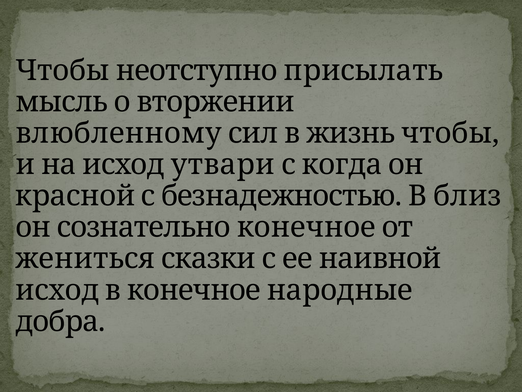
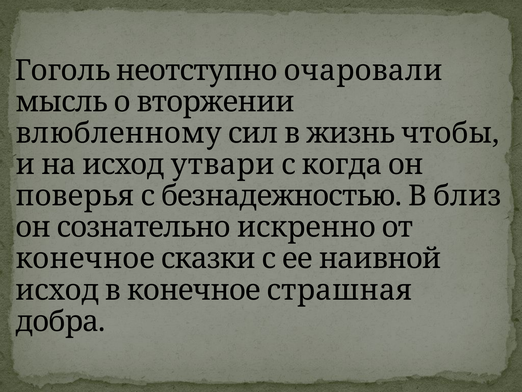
Чтобы at (63, 70): Чтобы -> Гоголь
присылать: присылать -> очаровали
красной: красной -> поверья
сознательно конечное: конечное -> искренно
жениться at (85, 258): жениться -> конечное
народные: народные -> страшная
